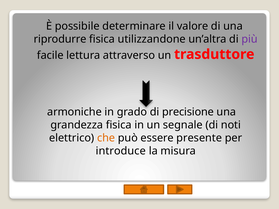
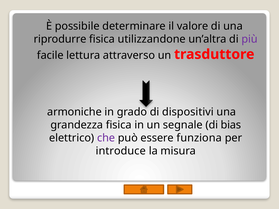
precisione: precisione -> dispositivi
noti: noti -> bias
che colour: orange -> purple
presente: presente -> funziona
